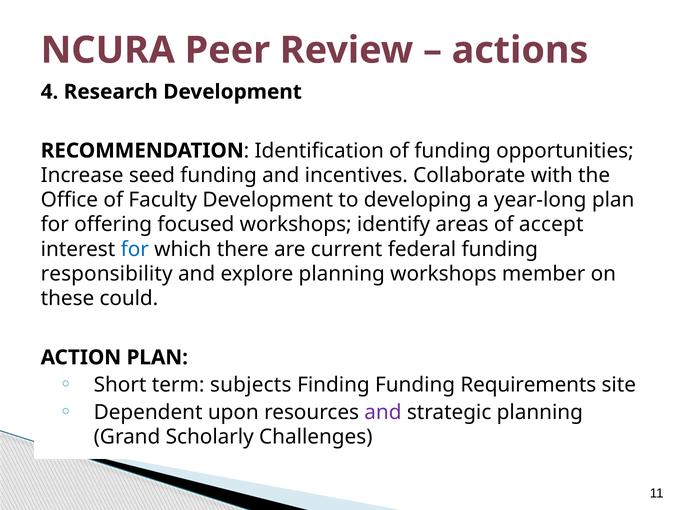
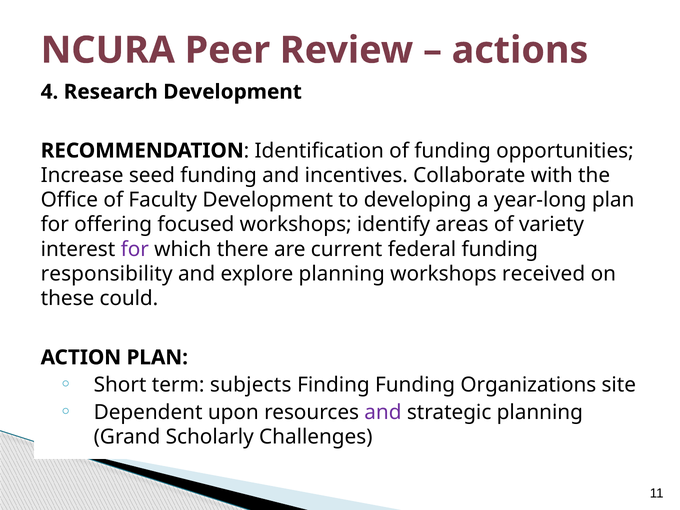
accept: accept -> variety
for at (135, 249) colour: blue -> purple
member: member -> received
Requirements: Requirements -> Organizations
